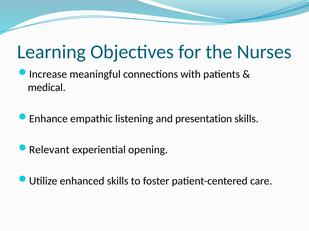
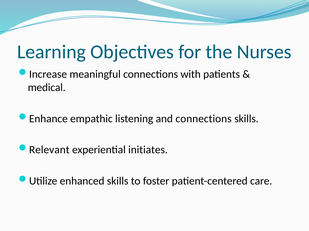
and presentation: presentation -> connections
opening: opening -> initiates
